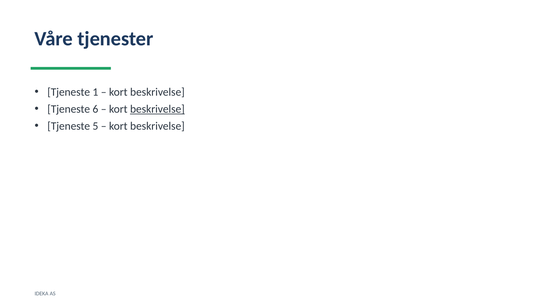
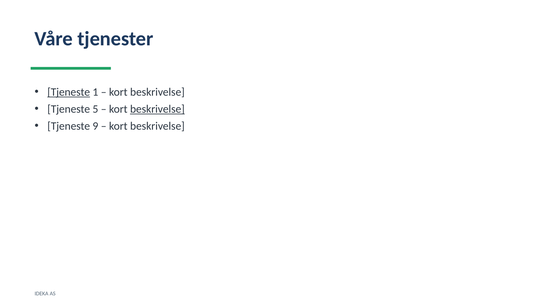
Tjeneste at (69, 92) underline: none -> present
6: 6 -> 5
5: 5 -> 9
